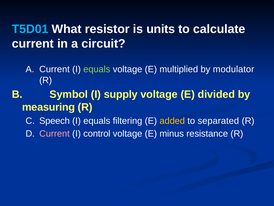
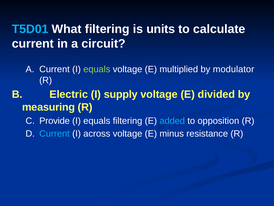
What resistor: resistor -> filtering
Symbol: Symbol -> Electric
Speech: Speech -> Provide
added colour: yellow -> light blue
separated: separated -> opposition
Current at (54, 133) colour: pink -> light blue
control: control -> across
